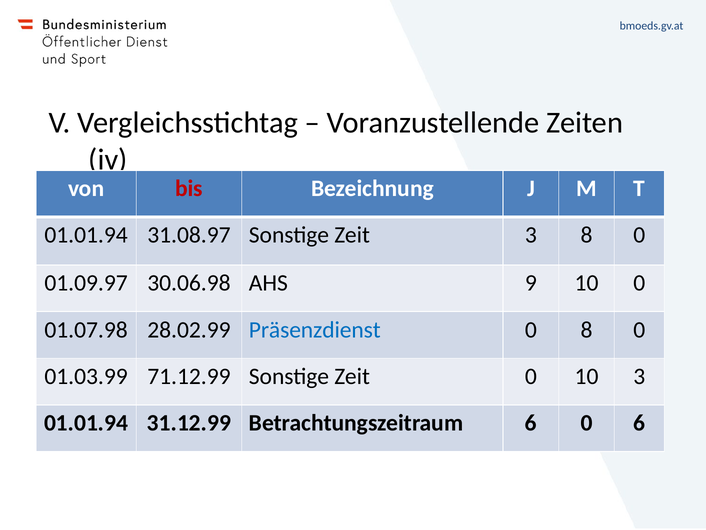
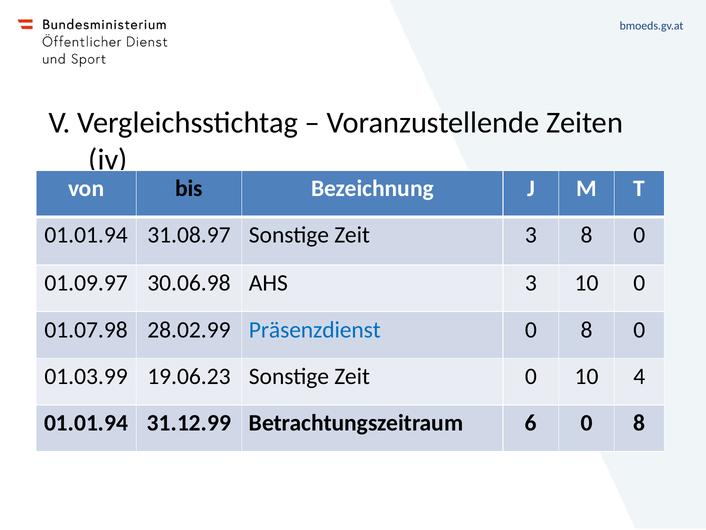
bis colour: red -> black
AHS 9: 9 -> 3
71.12.99: 71.12.99 -> 19.06.23
10 3: 3 -> 4
6 0 6: 6 -> 8
